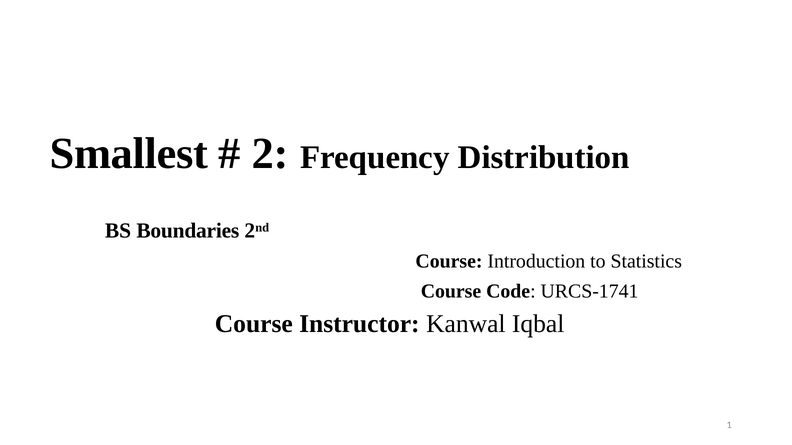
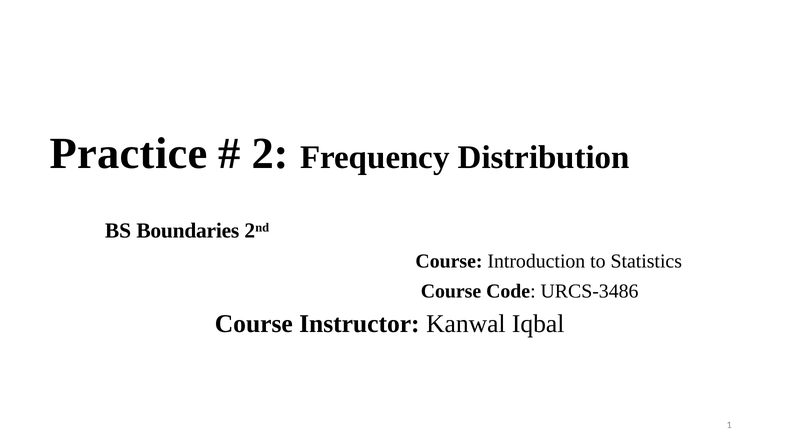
Smallest: Smallest -> Practice
URCS-1741: URCS-1741 -> URCS-3486
